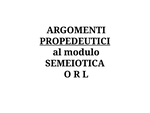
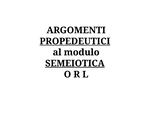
SEMEIOTICA underline: none -> present
